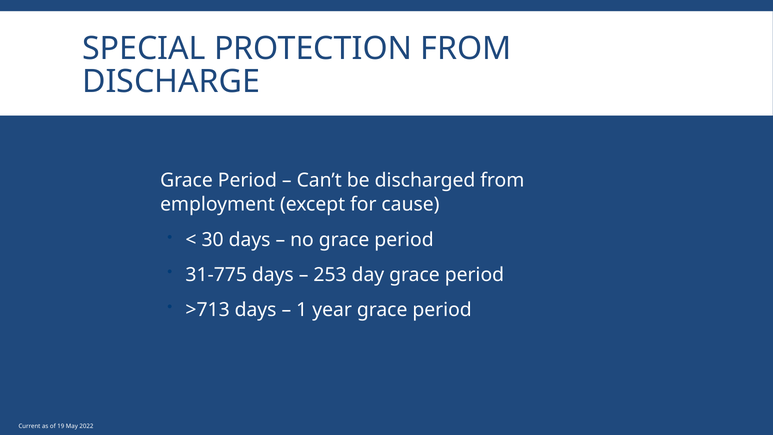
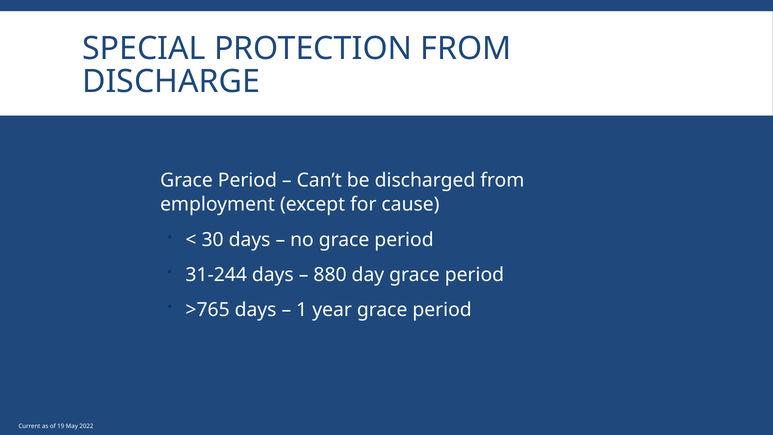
31-775: 31-775 -> 31-244
253: 253 -> 880
>713: >713 -> >765
